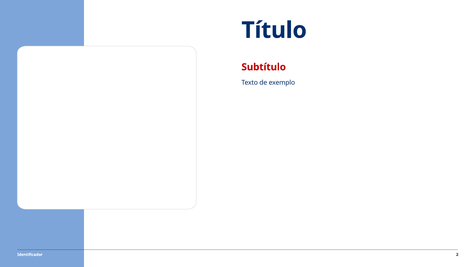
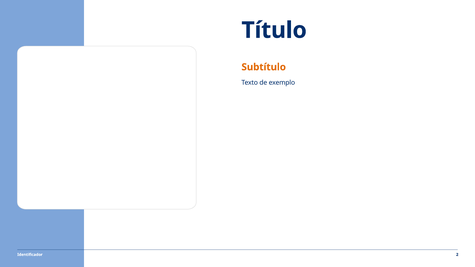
Subtítulo colour: red -> orange
